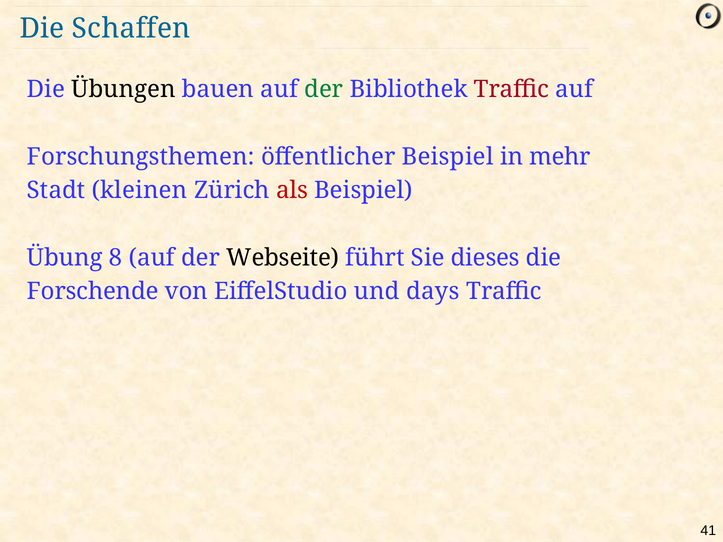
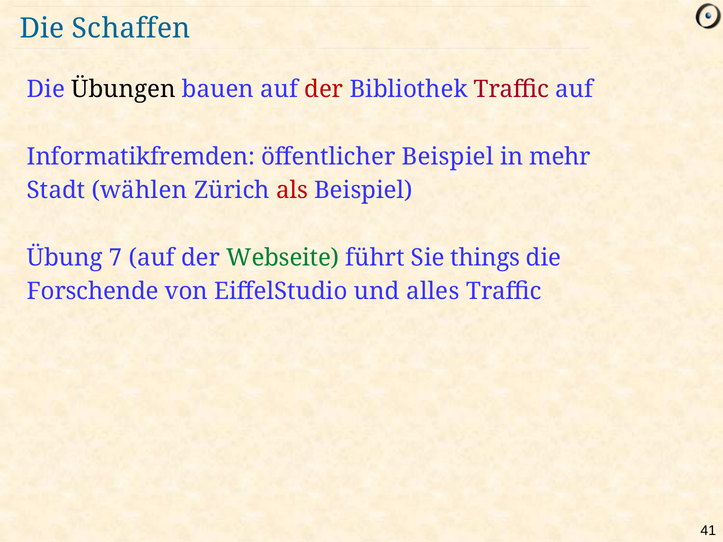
der at (324, 89) colour: green -> red
Forschungsthemen: Forschungsthemen -> Informatikfremden
kleinen: kleinen -> wählen
8: 8 -> 7
Webseite colour: black -> green
dieses: dieses -> things
days: days -> alles
